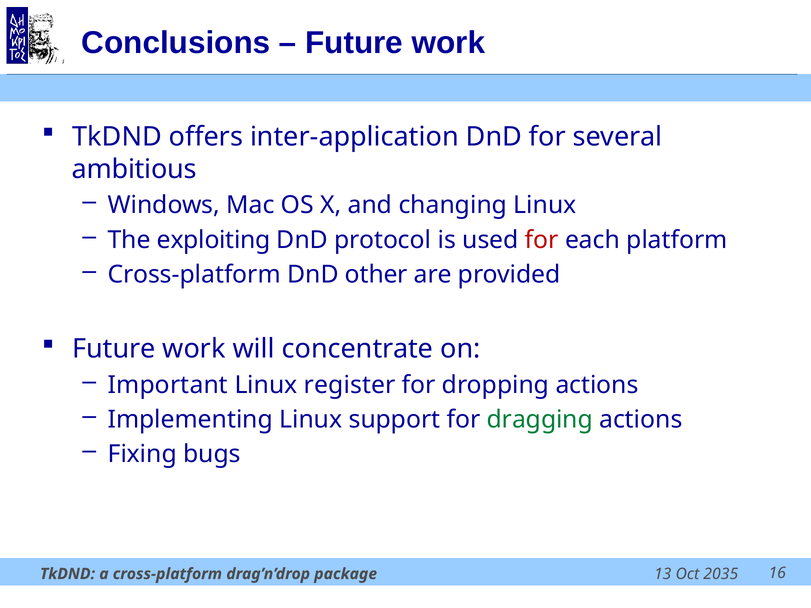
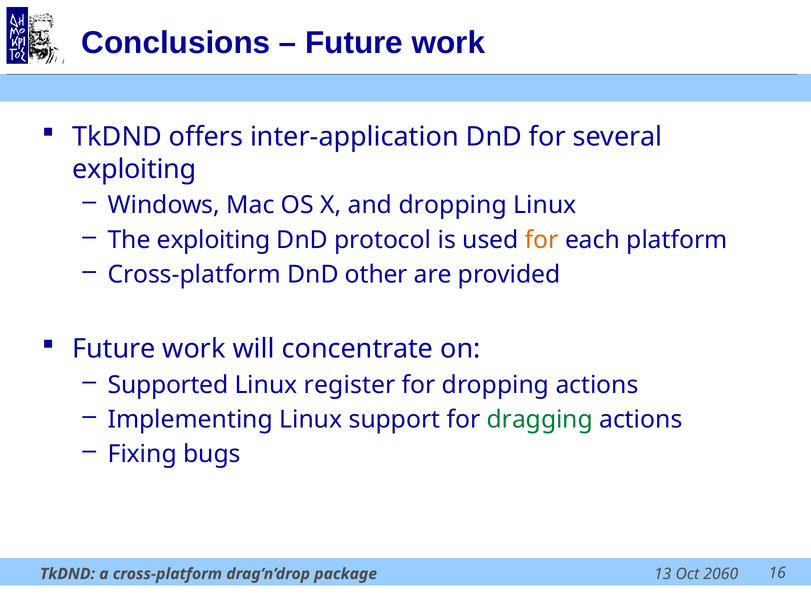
ambitious at (134, 169): ambitious -> exploiting
and changing: changing -> dropping
for at (542, 240) colour: red -> orange
Important: Important -> Supported
2035: 2035 -> 2060
